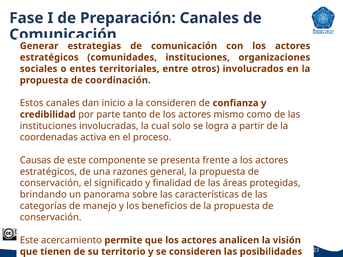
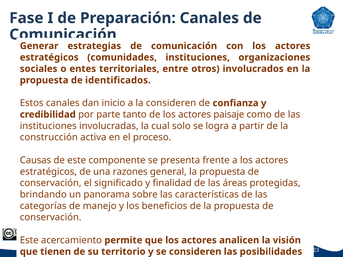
coordinación: coordinación -> identificados
mismo: mismo -> paisaje
coordenadas: coordenadas -> construcción
